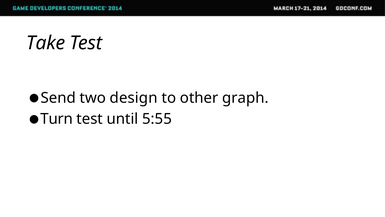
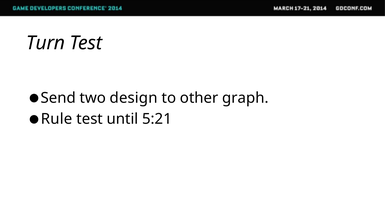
Take: Take -> Turn
Turn: Turn -> Rule
5:55: 5:55 -> 5:21
